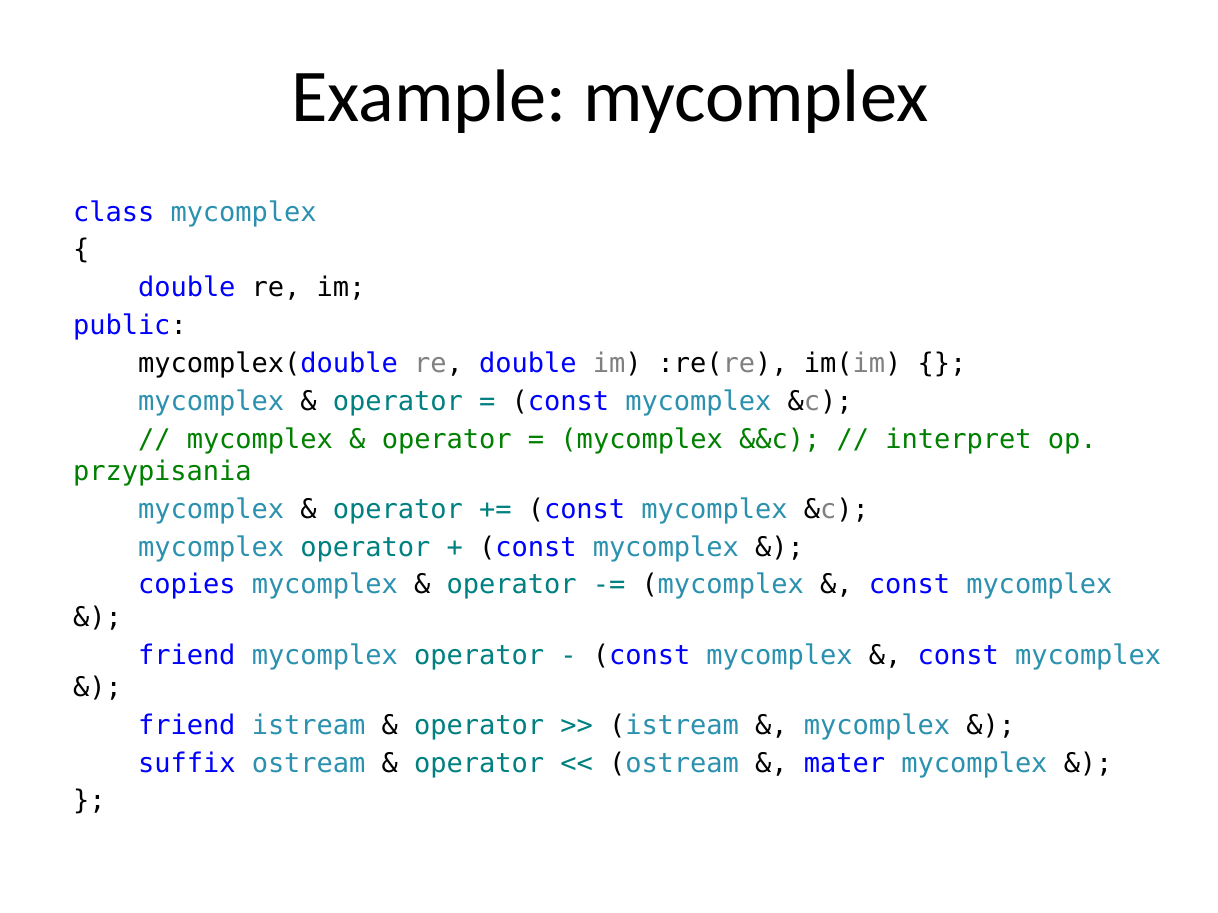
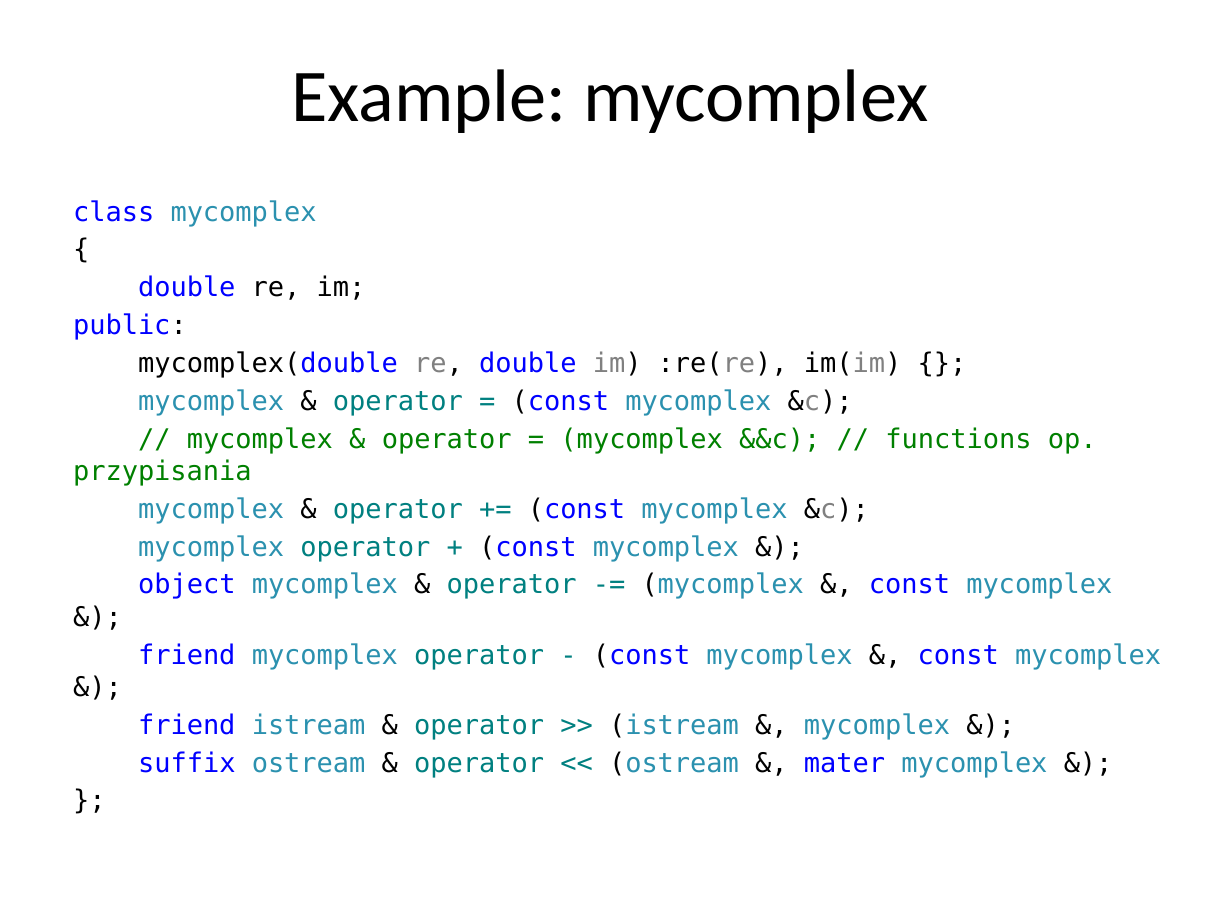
interpret: interpret -> functions
copies: copies -> object
